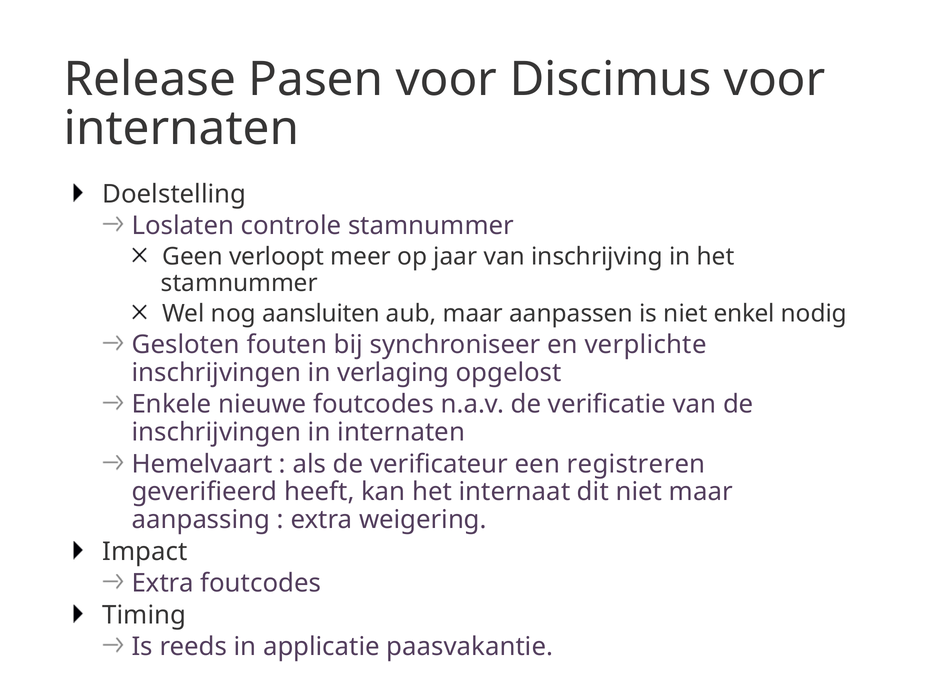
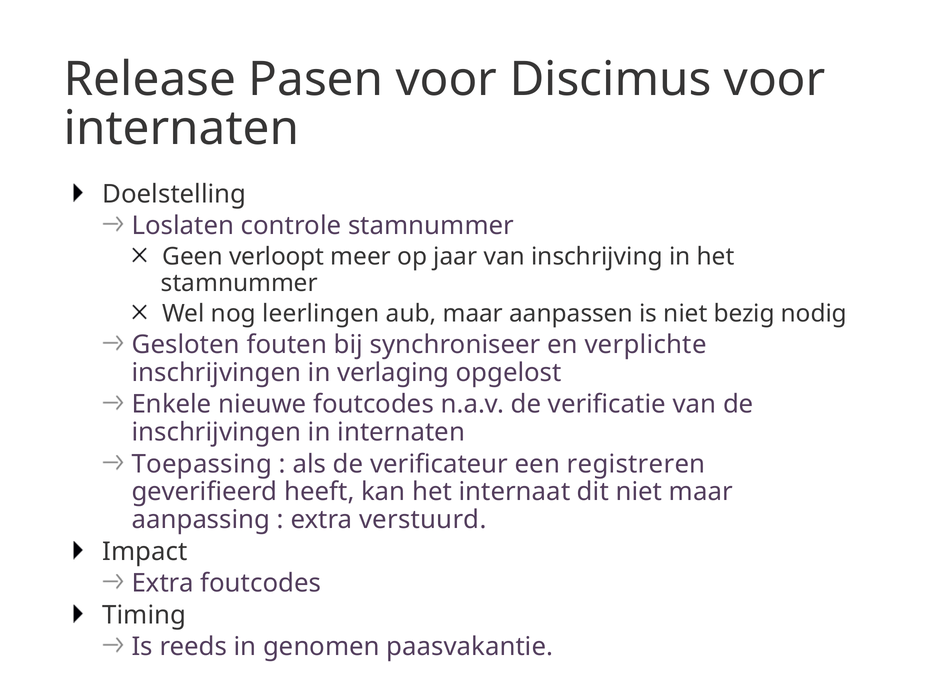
aansluiten: aansluiten -> leerlingen
enkel: enkel -> bezig
Hemelvaart: Hemelvaart -> Toepassing
weigering: weigering -> verstuurd
applicatie: applicatie -> genomen
